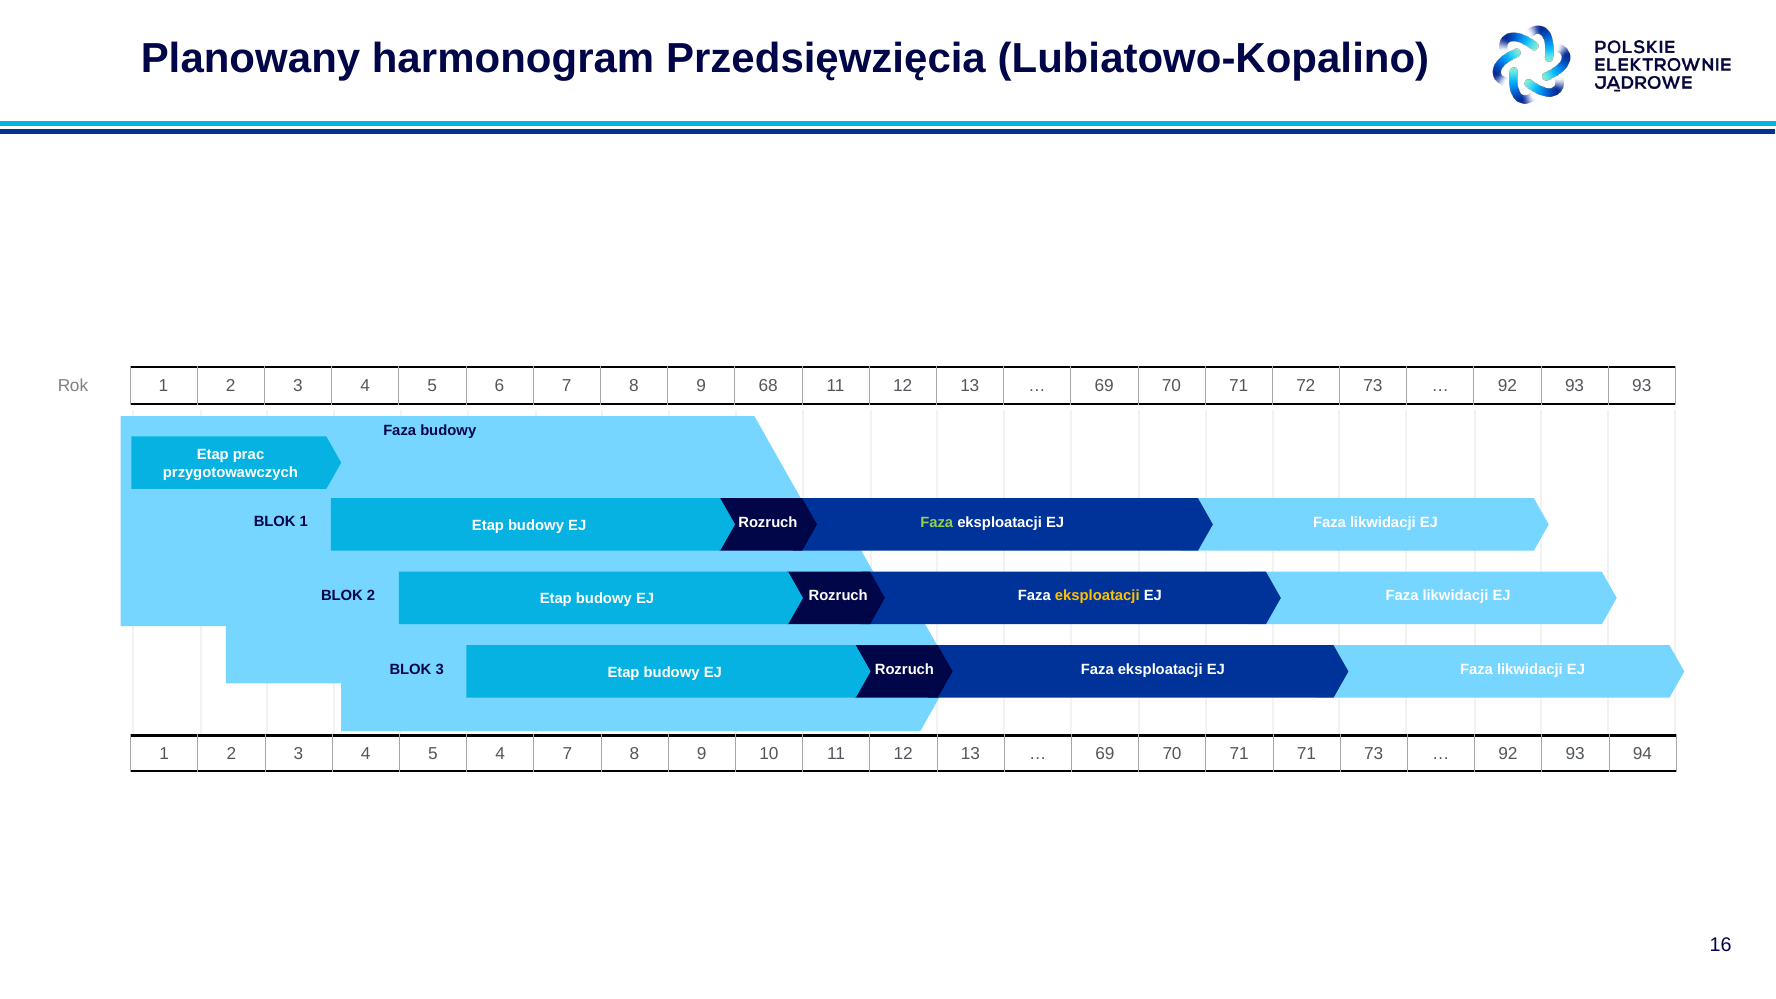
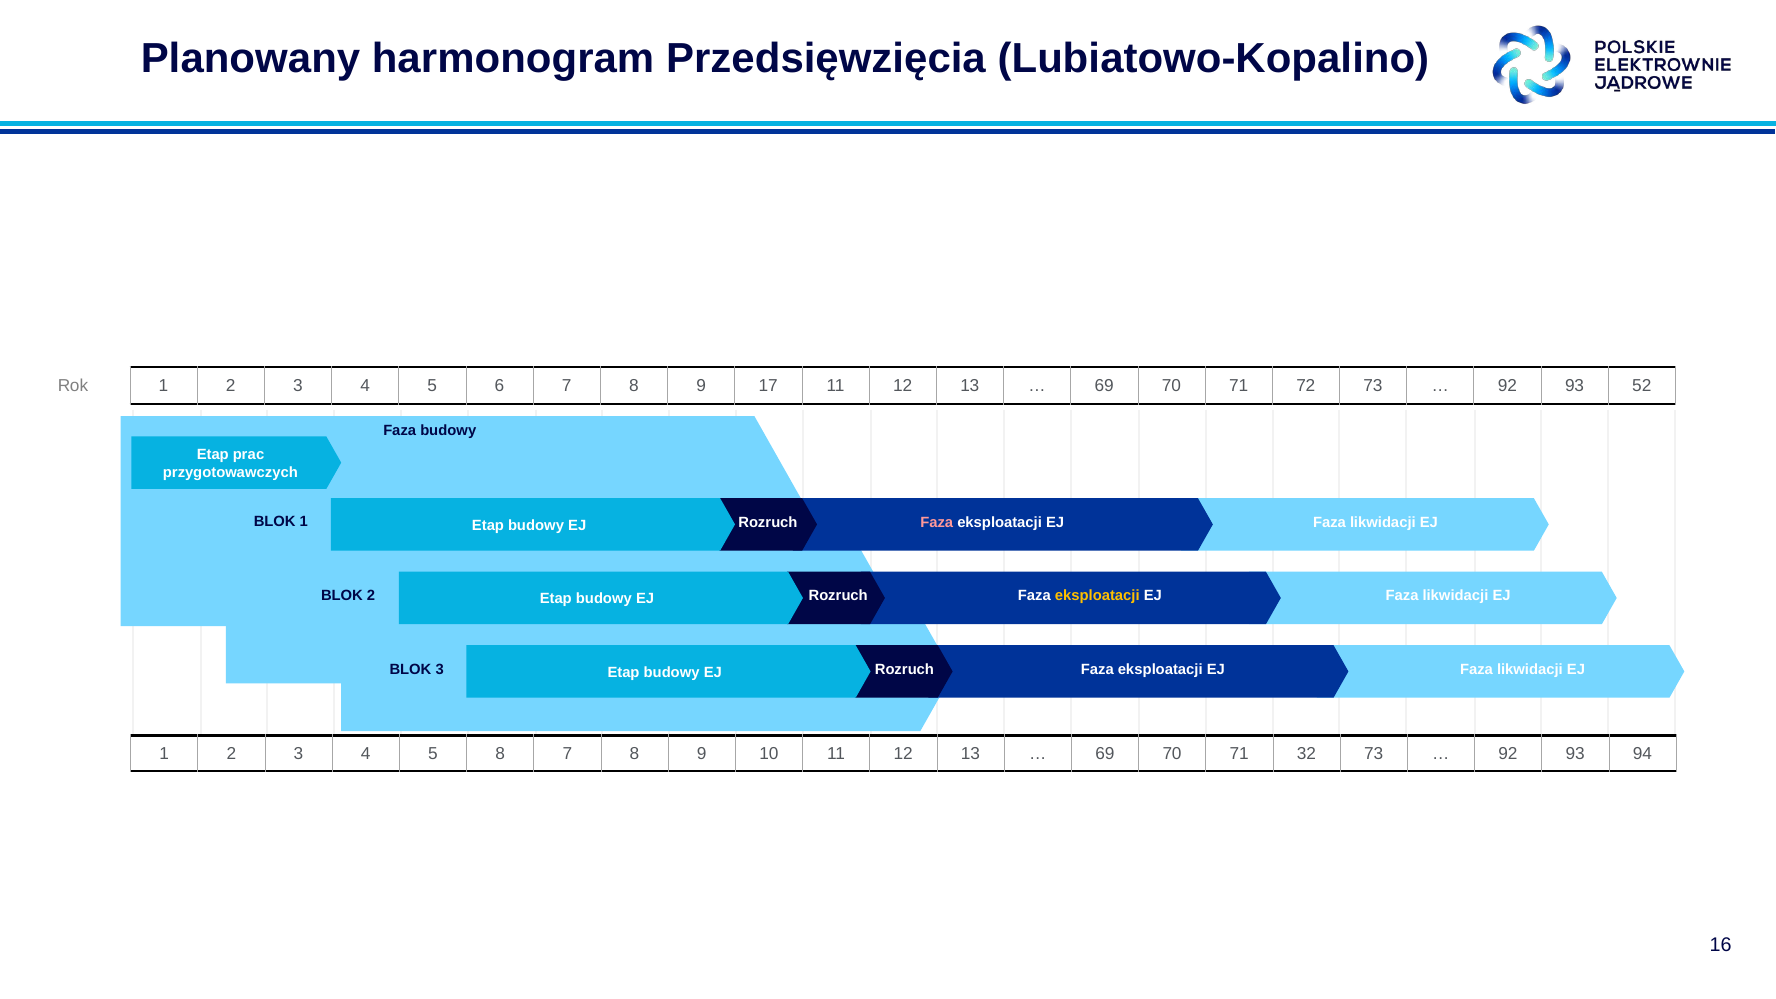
68: 68 -> 17
93 93: 93 -> 52
Faza at (937, 522) colour: light green -> pink
5 4: 4 -> 8
71 71: 71 -> 32
